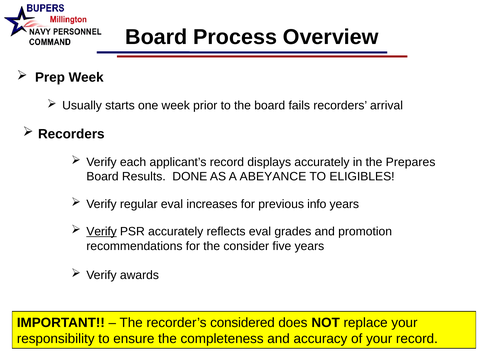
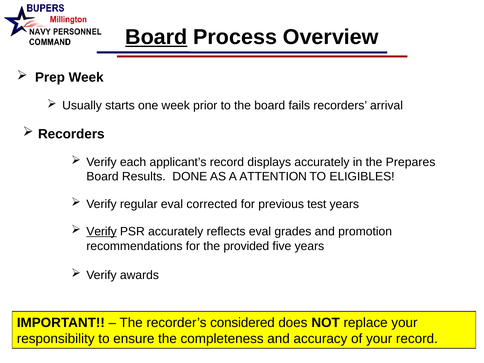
Board at (156, 37) underline: none -> present
ABEYANCE: ABEYANCE -> ATTENTION
increases: increases -> corrected
info: info -> test
consider: consider -> provided
